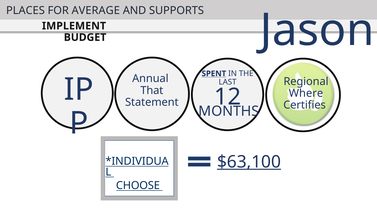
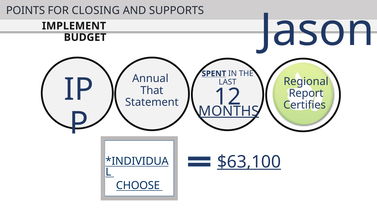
PLACES: PLACES -> POINTS
AVERAGE: AVERAGE -> CLOSING
Where: Where -> Report
MONTHS underline: none -> present
